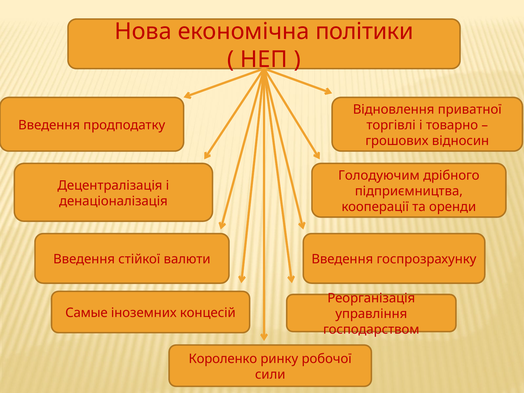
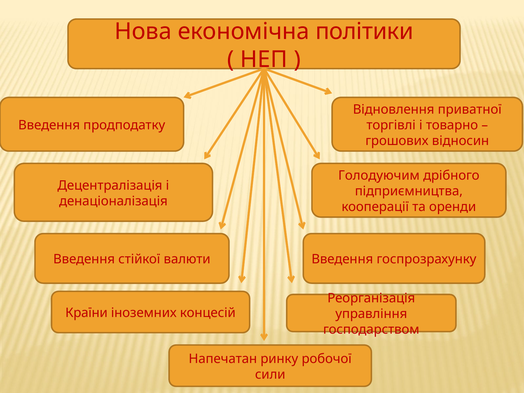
Самые: Самые -> Країни
Короленко: Короленко -> Напечатан
